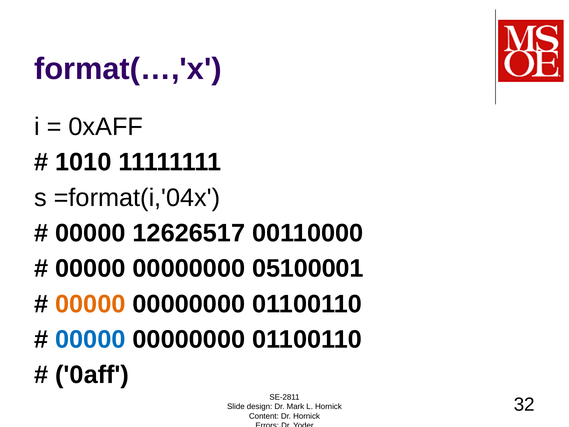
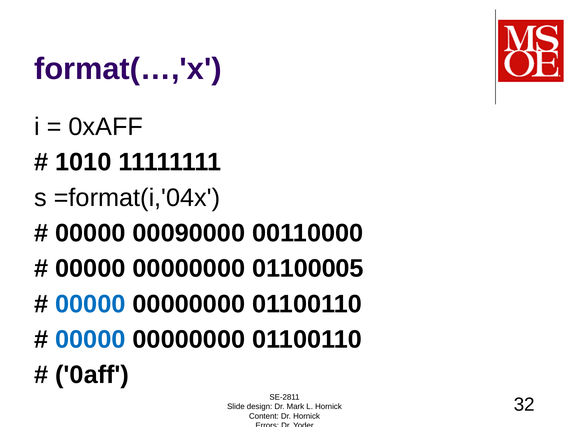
12626517: 12626517 -> 00090000
05100001: 05100001 -> 01100005
00000 at (90, 304) colour: orange -> blue
